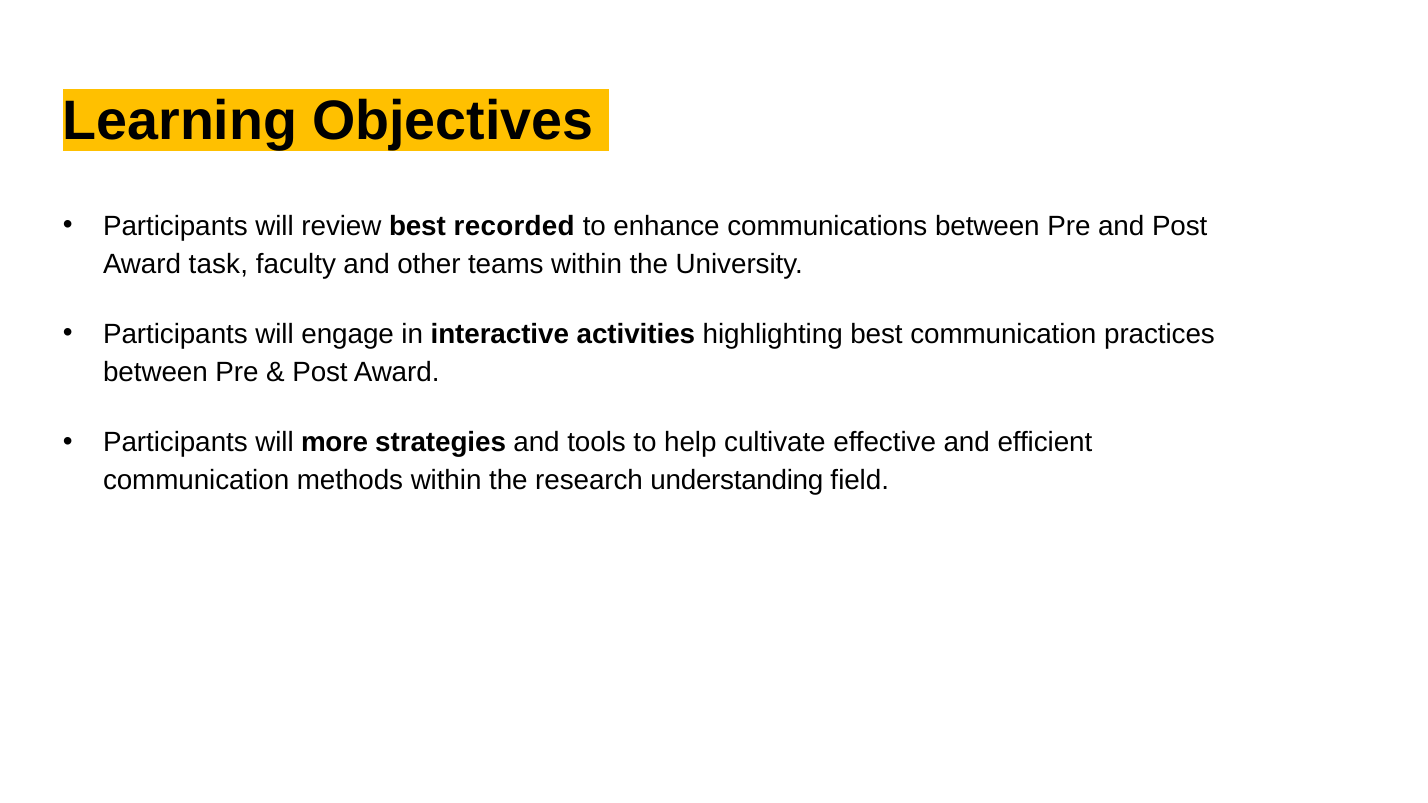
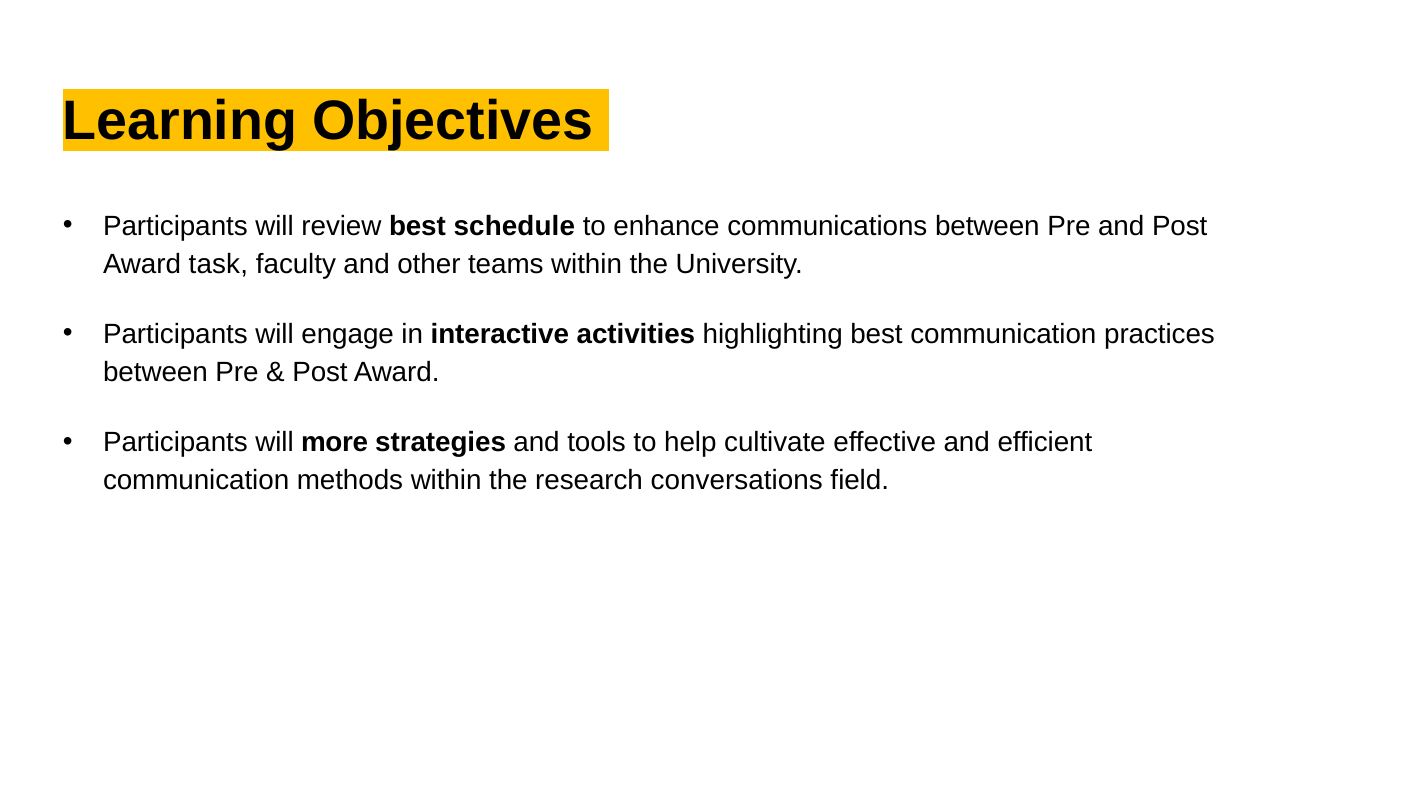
recorded: recorded -> schedule
understanding: understanding -> conversations
